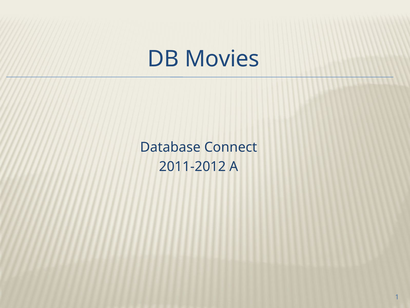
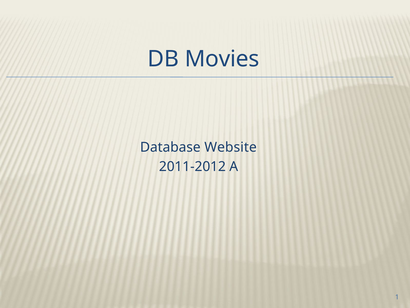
Connect: Connect -> Website
